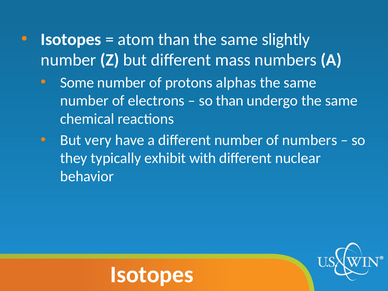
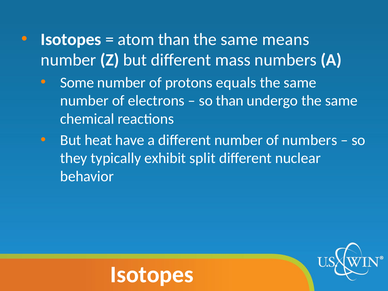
slightly: slightly -> means
alphas: alphas -> equals
very: very -> heat
with: with -> split
